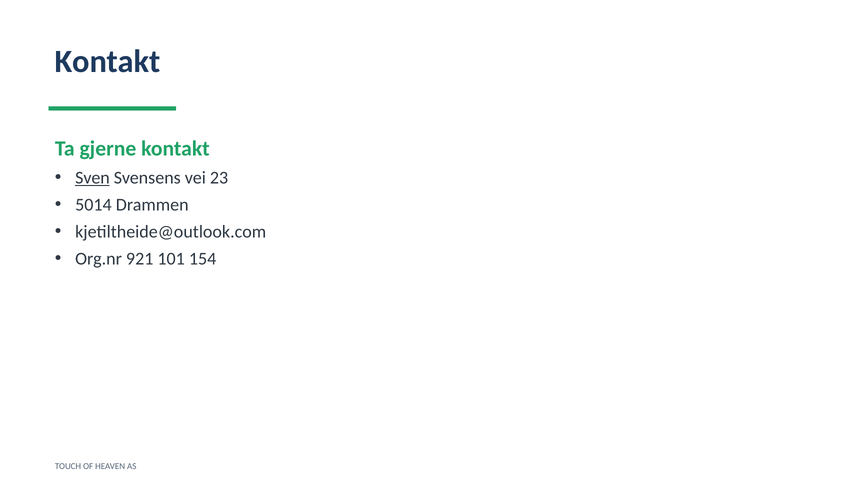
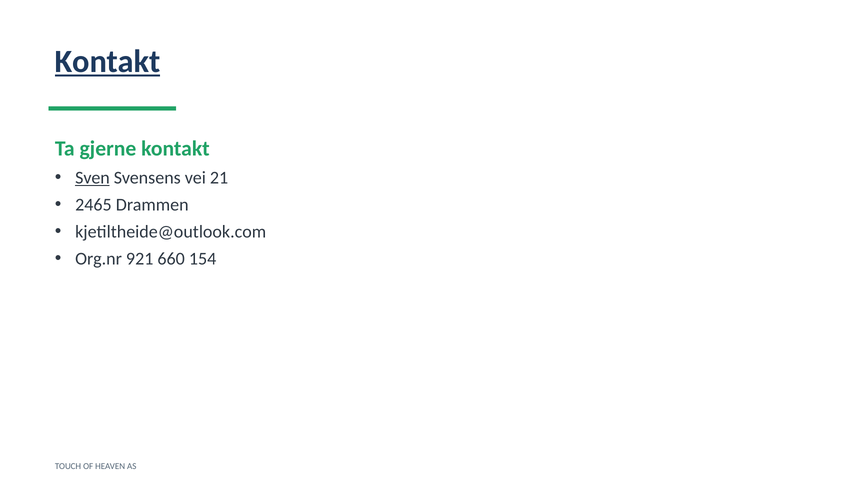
Kontakt at (108, 62) underline: none -> present
23: 23 -> 21
5014: 5014 -> 2465
101: 101 -> 660
